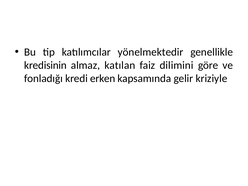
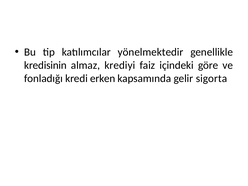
katılan: katılan -> krediyi
dilimini: dilimini -> içindeki
kriziyle: kriziyle -> sigorta
